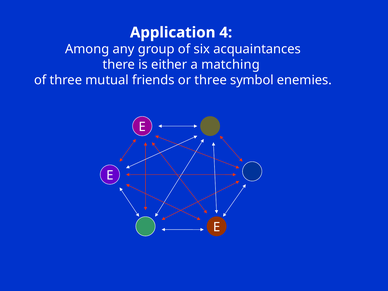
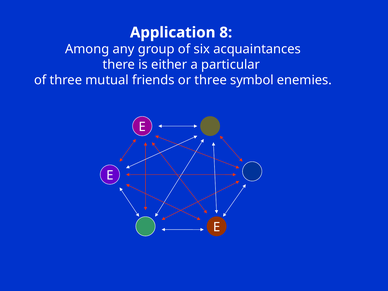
4: 4 -> 8
matching: matching -> particular
